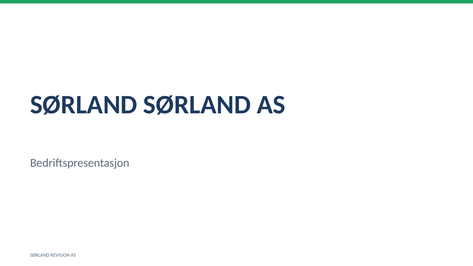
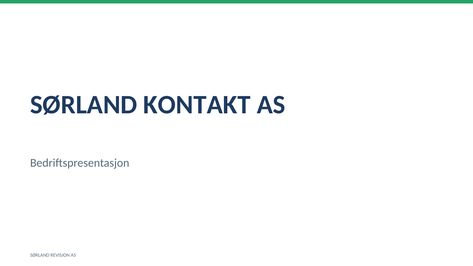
SØRLAND SØRLAND: SØRLAND -> KONTAKT
